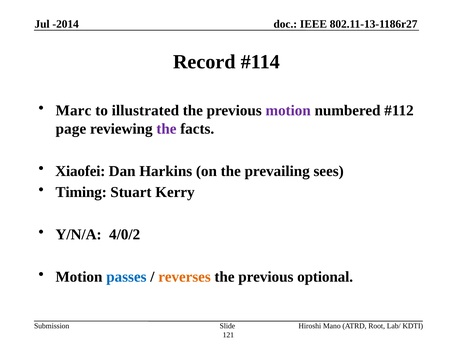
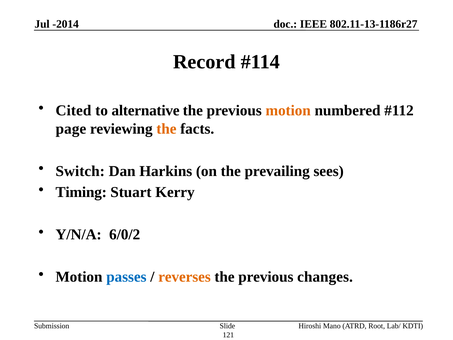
Marc: Marc -> Cited
illustrated: illustrated -> alternative
motion at (288, 111) colour: purple -> orange
the at (166, 129) colour: purple -> orange
Xiaofei: Xiaofei -> Switch
4/0/2: 4/0/2 -> 6/0/2
optional: optional -> changes
